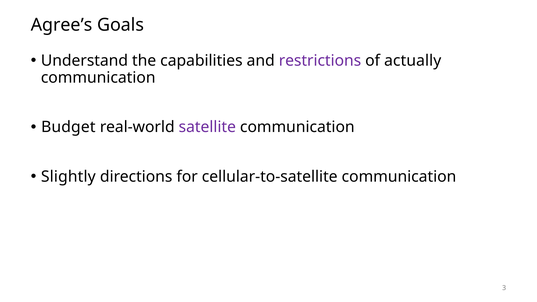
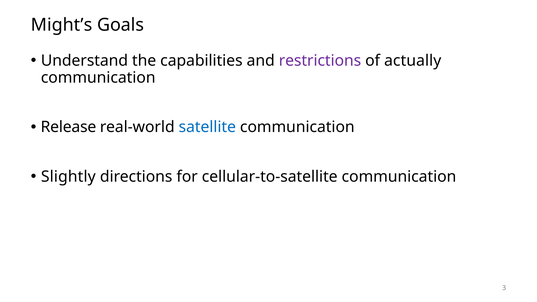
Agree’s: Agree’s -> Might’s
Budget: Budget -> Release
satellite colour: purple -> blue
